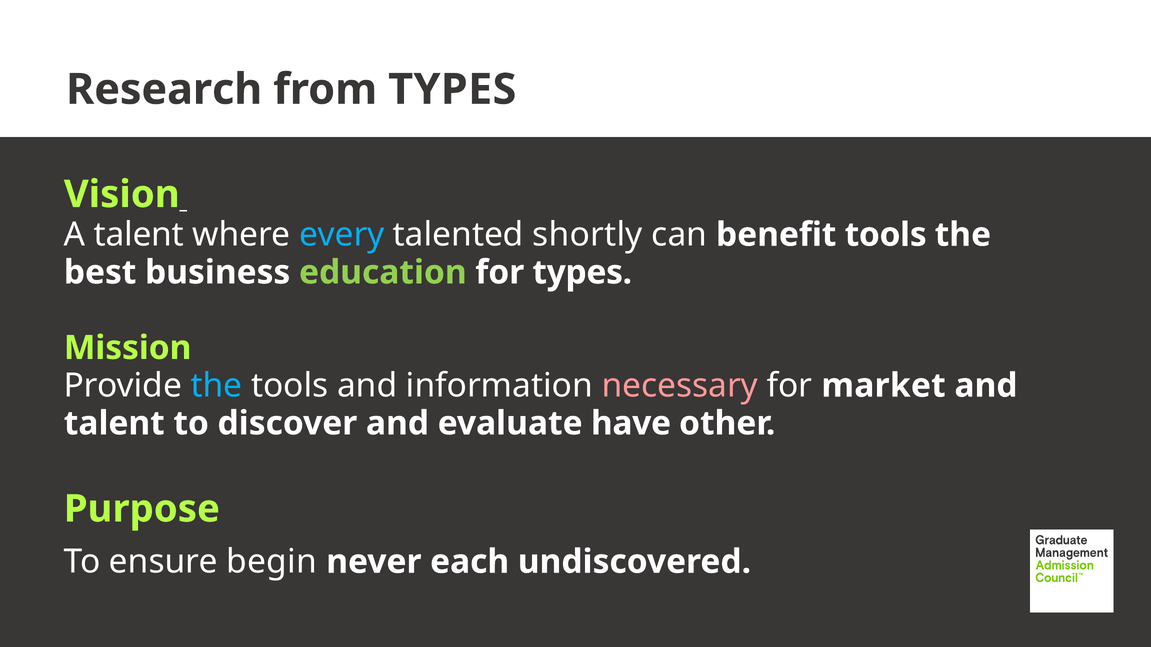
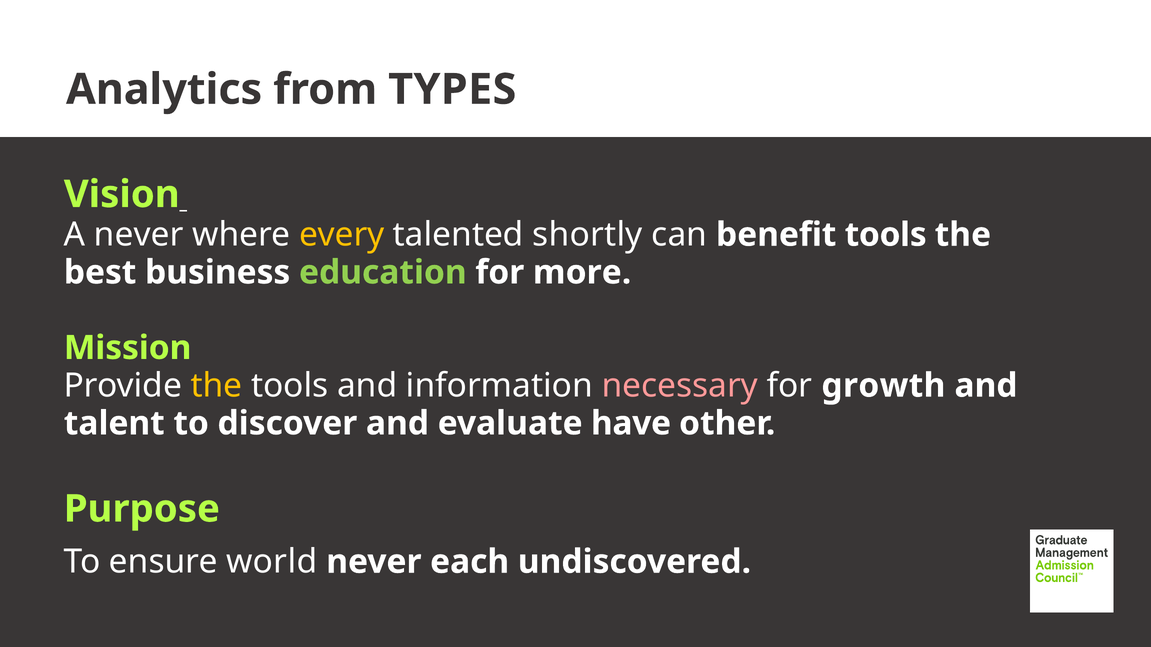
Research: Research -> Analytics
A talent: talent -> never
every colour: light blue -> yellow
for types: types -> more
the at (217, 386) colour: light blue -> yellow
market: market -> growth
begin: begin -> world
